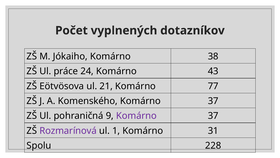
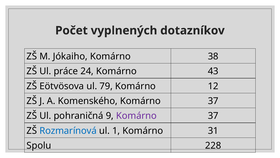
21: 21 -> 79
77: 77 -> 12
Rozmarínová colour: purple -> blue
